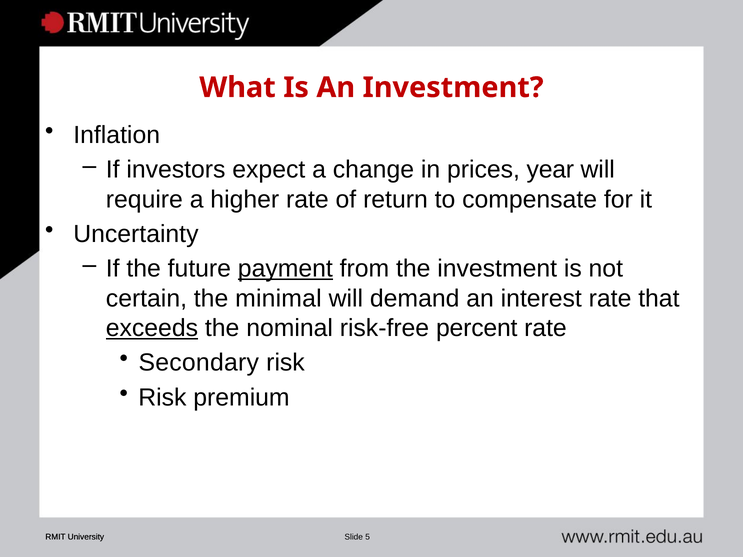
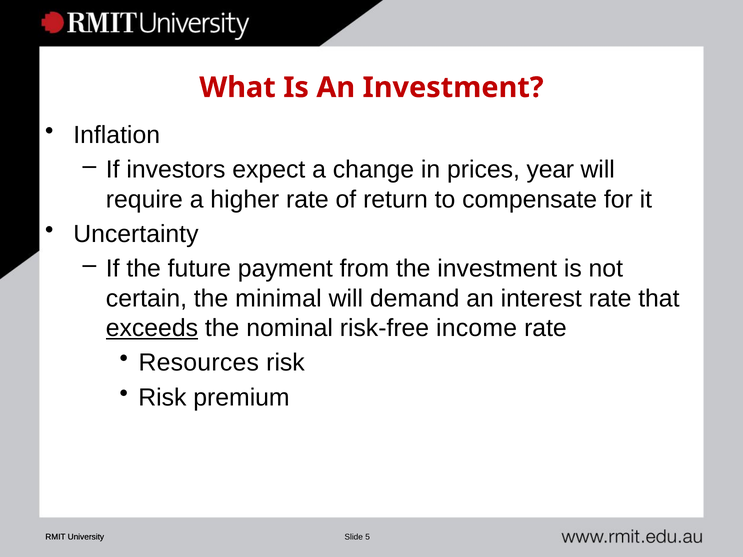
payment underline: present -> none
percent: percent -> income
Secondary: Secondary -> Resources
